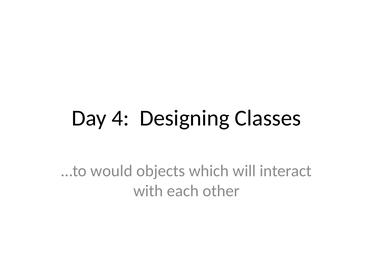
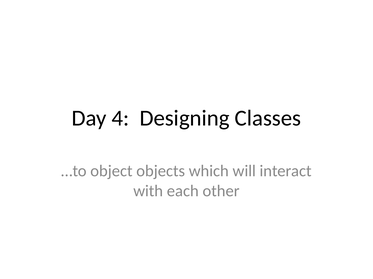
would: would -> object
